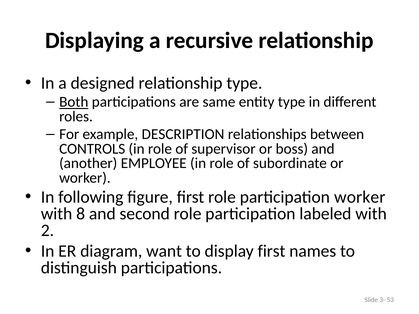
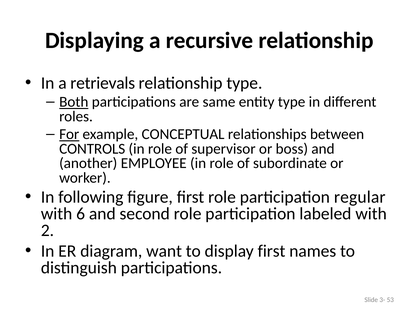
designed: designed -> retrievals
For underline: none -> present
DESCRIPTION: DESCRIPTION -> CONCEPTUAL
participation worker: worker -> regular
8: 8 -> 6
